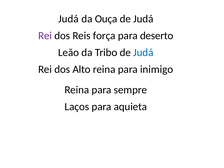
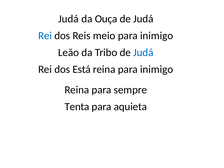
Rei at (45, 36) colour: purple -> blue
força: força -> meio
deserto at (157, 36): deserto -> inimigo
Alto: Alto -> Está
Laços: Laços -> Tenta
